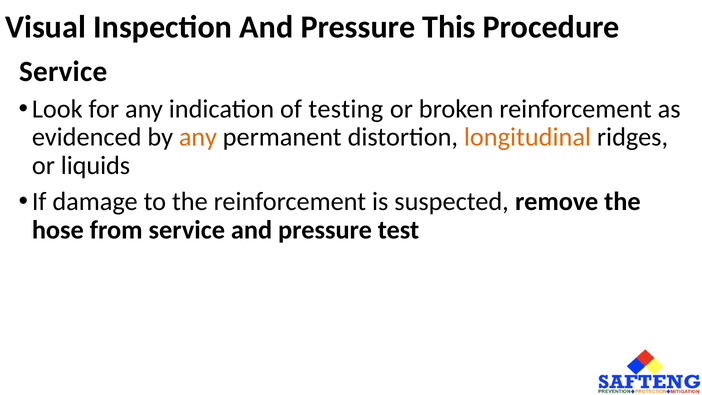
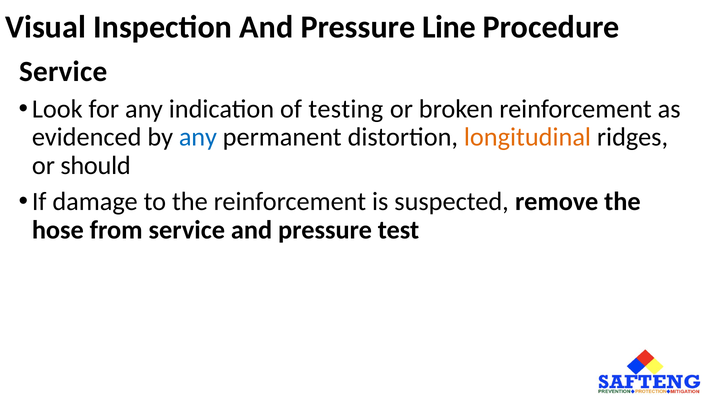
This: This -> Line
any at (198, 137) colour: orange -> blue
liquids: liquids -> should
